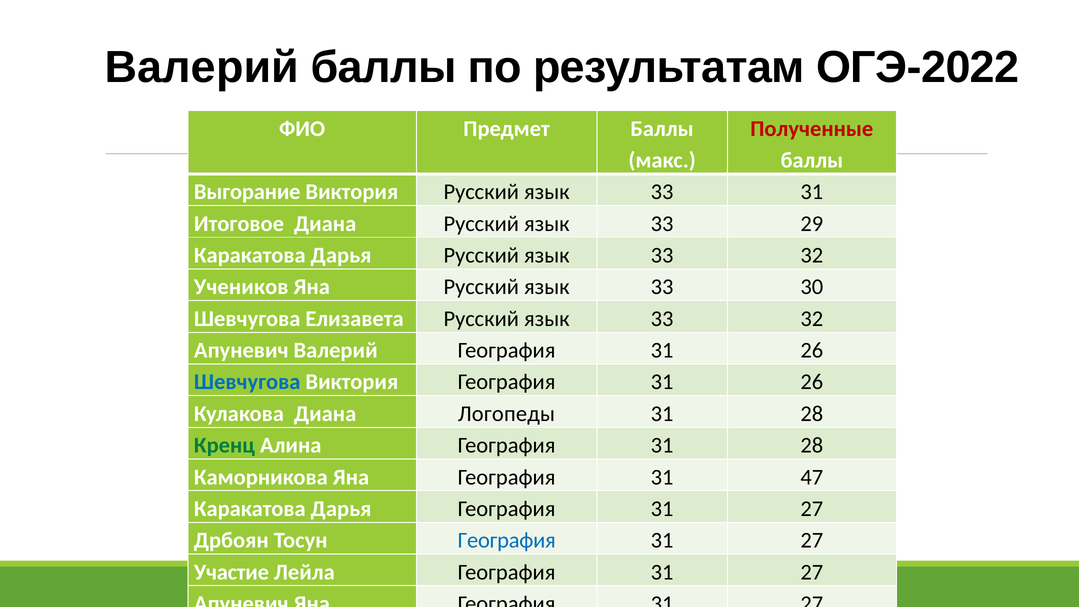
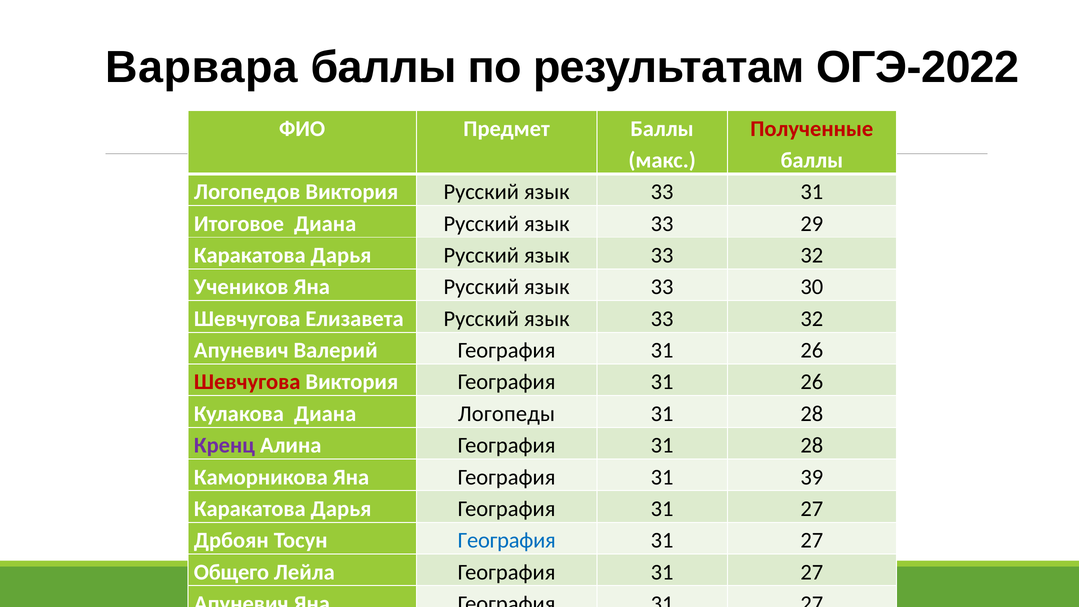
Валерий at (202, 67): Валерий -> Варвара
Выгорание: Выгорание -> Логопедов
Шевчугова at (247, 382) colour: blue -> red
Кренц colour: green -> purple
47: 47 -> 39
Участие: Участие -> Общего
